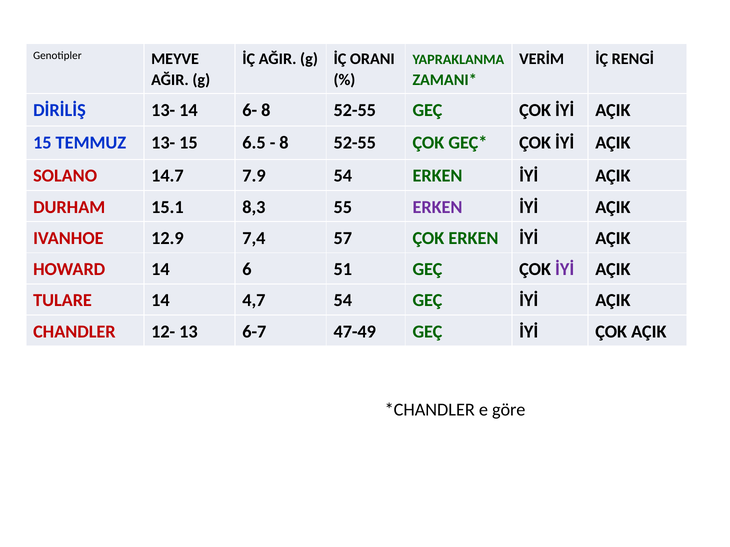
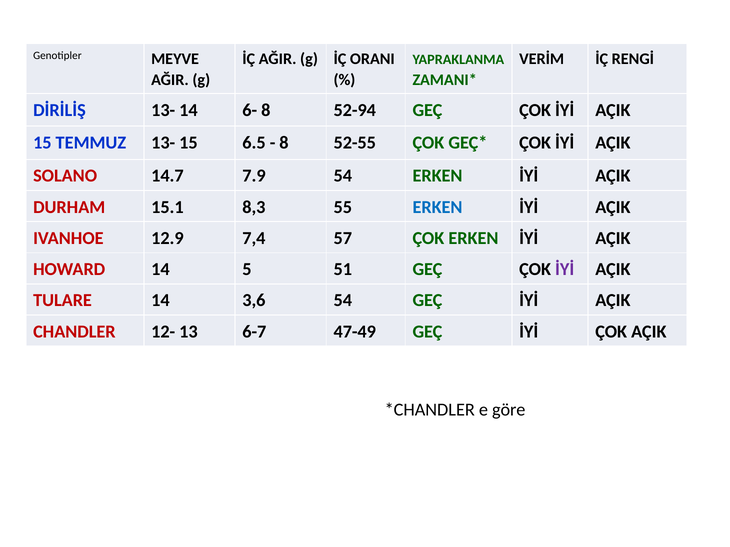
6- 8 52-55: 52-55 -> 52-94
ERKEN at (438, 207) colour: purple -> blue
6: 6 -> 5
4,7: 4,7 -> 3,6
